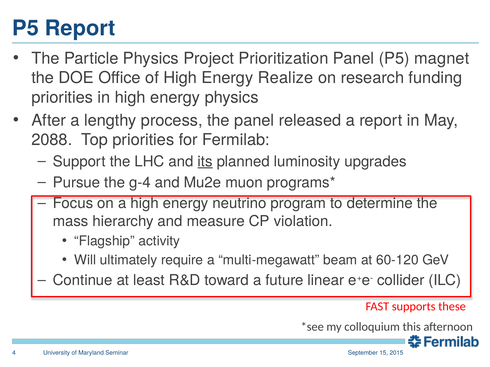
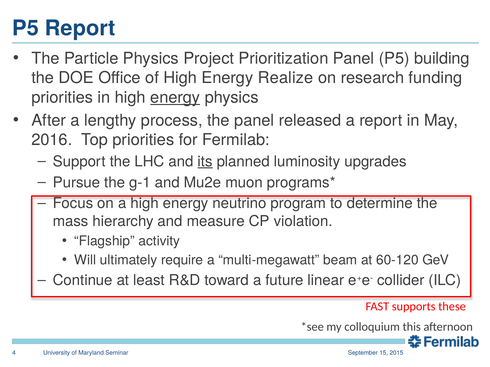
magnet: magnet -> building
energy at (175, 98) underline: none -> present
2088: 2088 -> 2016
g-4: g-4 -> g-1
